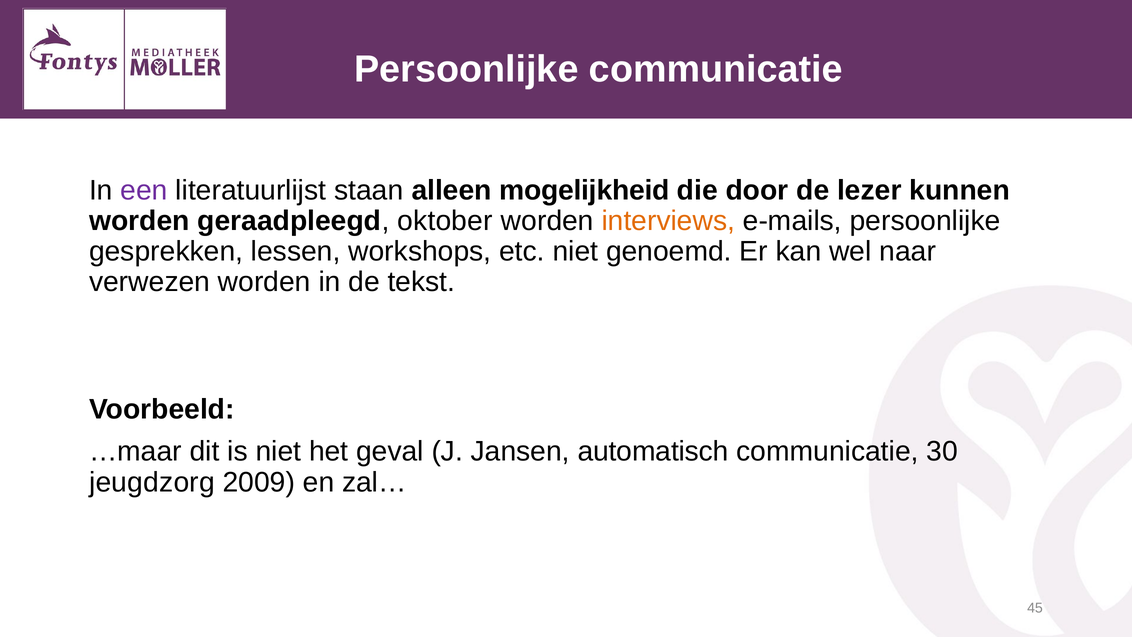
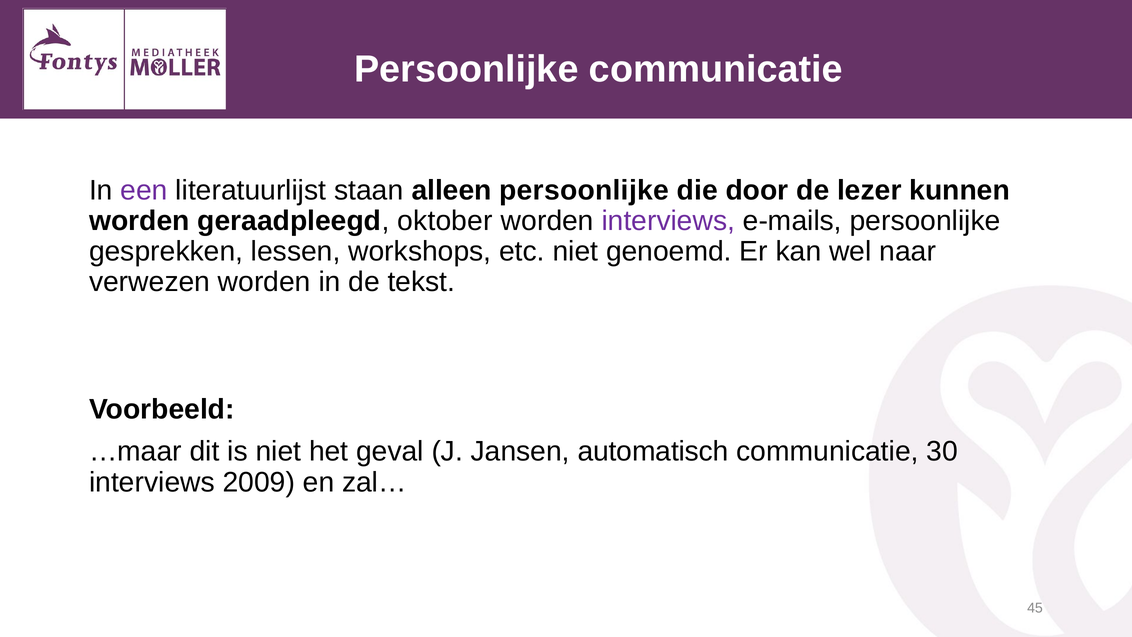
alleen mogelijkheid: mogelijkheid -> persoonlijke
interviews at (668, 221) colour: orange -> purple
jeugdzorg at (152, 482): jeugdzorg -> interviews
